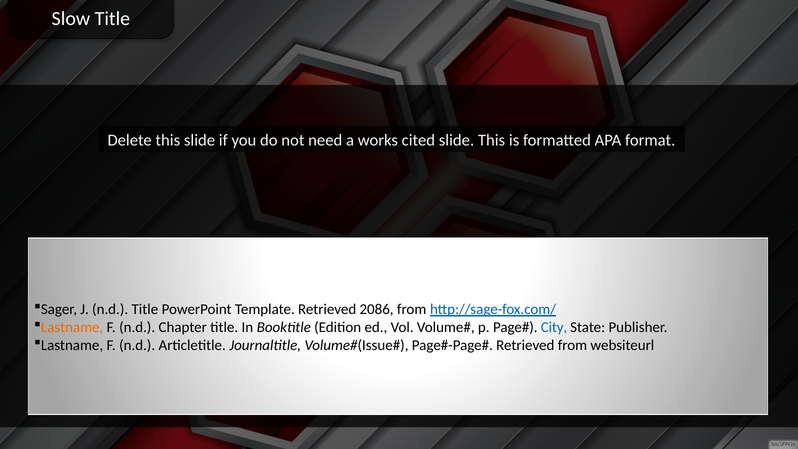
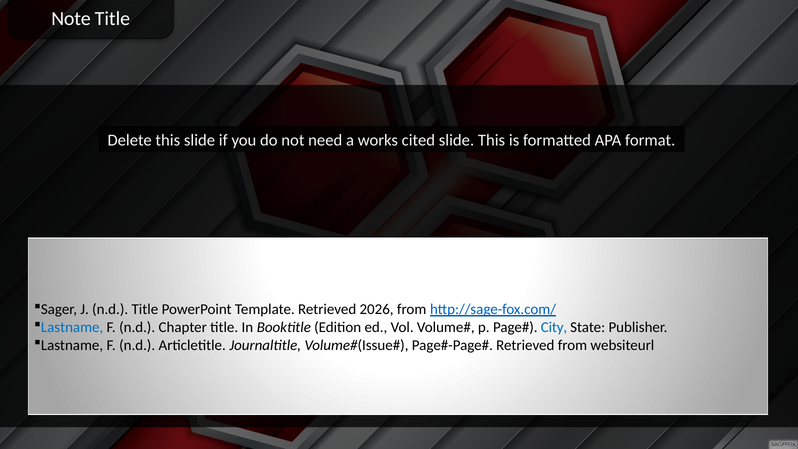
Slow: Slow -> Note
2086: 2086 -> 2026
Lastname at (72, 327) colour: orange -> blue
